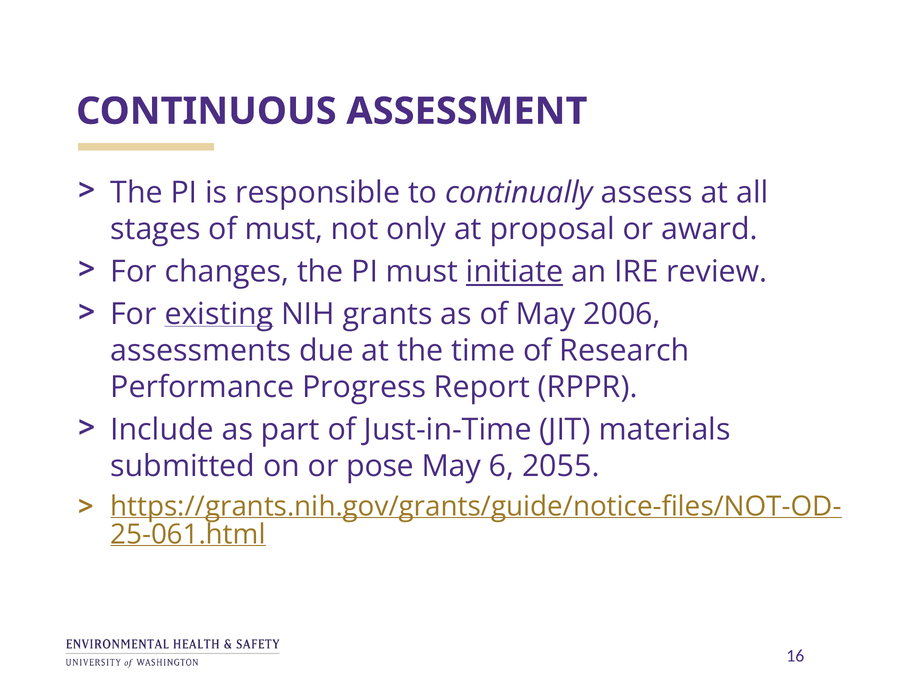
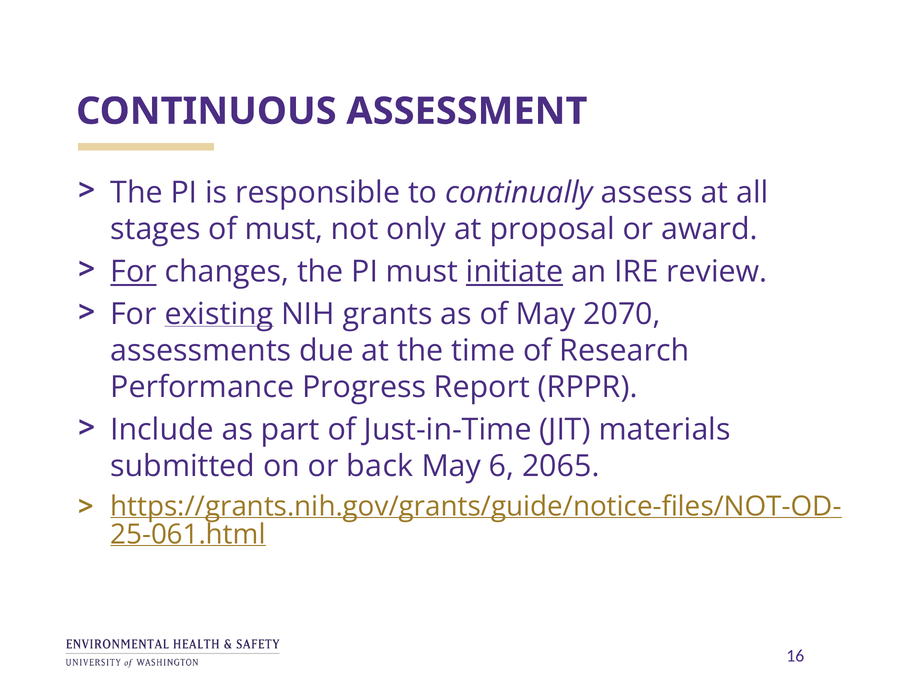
For at (134, 272) underline: none -> present
2006: 2006 -> 2070
pose: pose -> back
2055: 2055 -> 2065
